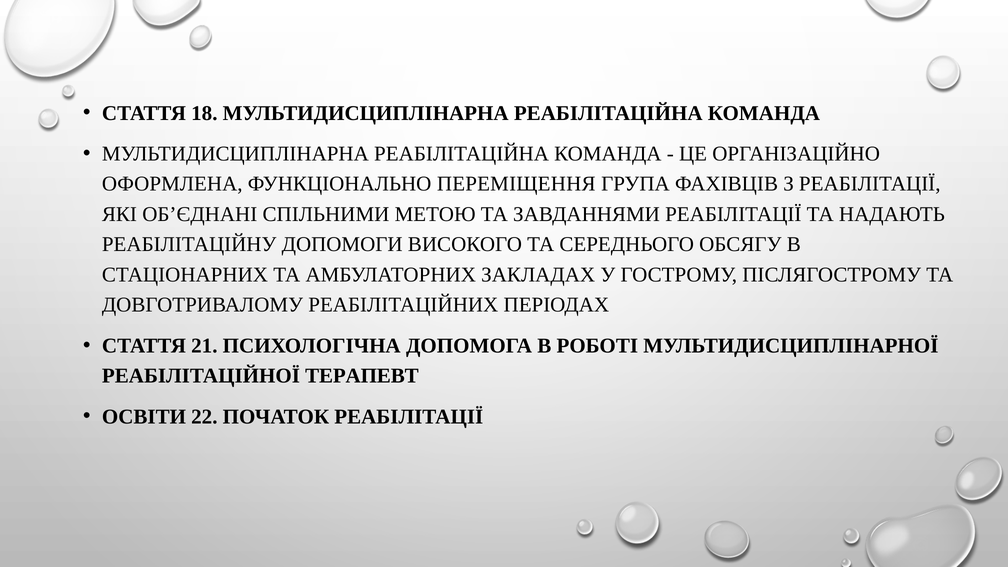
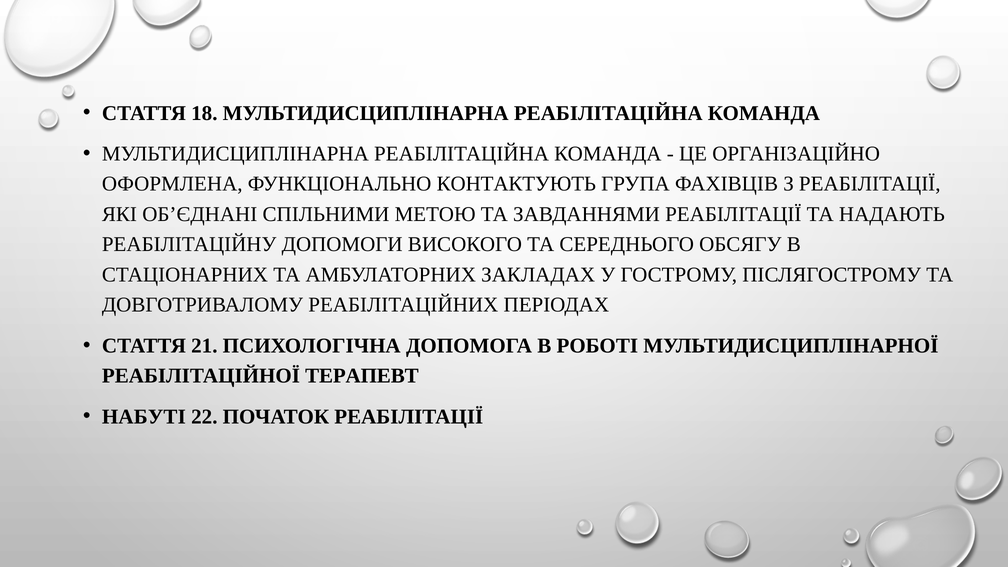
ПЕРЕМІЩЕННЯ: ПЕРЕМІЩЕННЯ -> КОНТАКТУЮТЬ
ОСВІТИ: ОСВІТИ -> НАБУТІ
